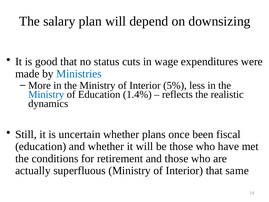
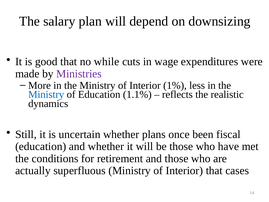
status: status -> while
Ministries colour: blue -> purple
5%: 5% -> 1%
1.4%: 1.4% -> 1.1%
same: same -> cases
